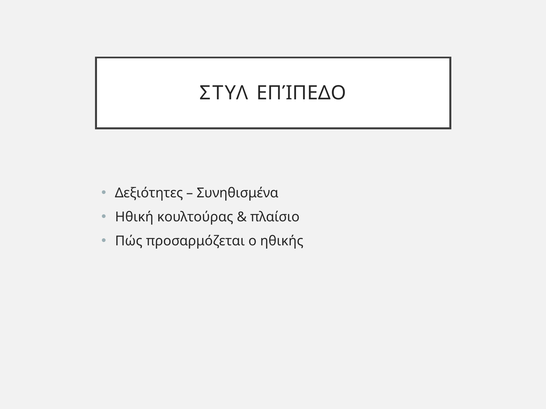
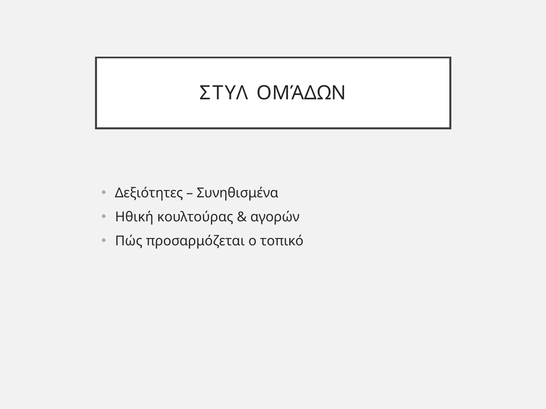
ΕΠΊΠΕΔΟ: ΕΠΊΠΕΔΟ -> ΟΜΆΔΩΝ
πλαίσιο: πλαίσιο -> αγορών
ηθικής: ηθικής -> τοπικό
